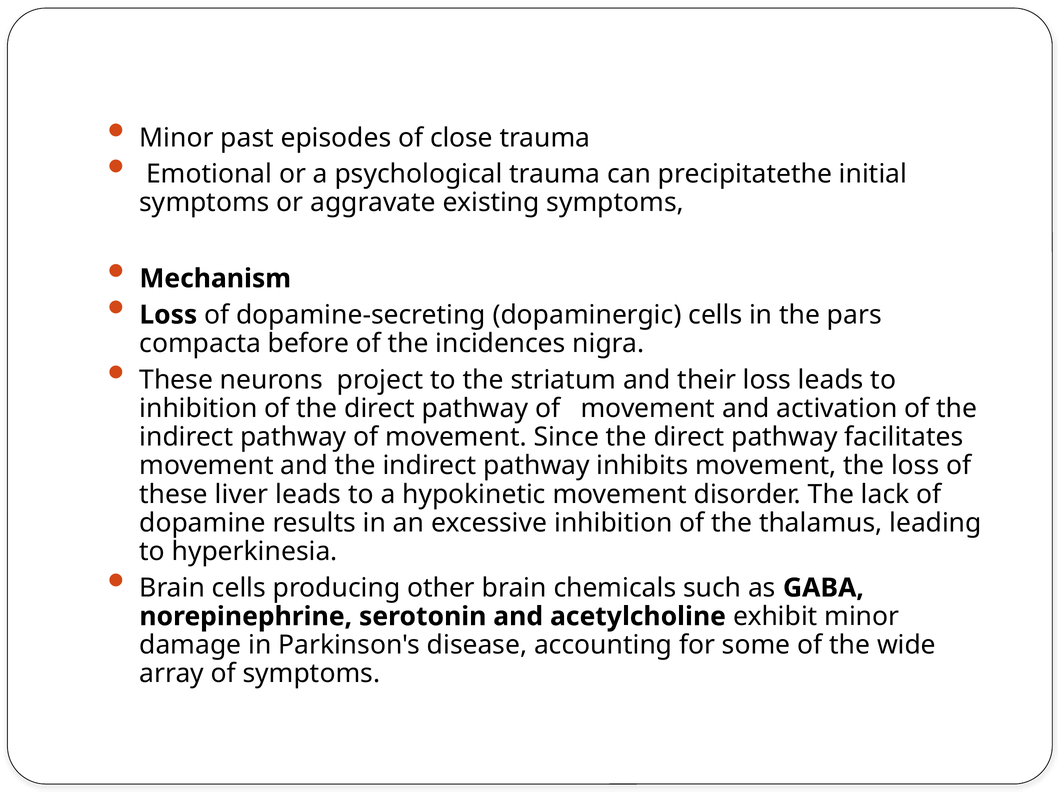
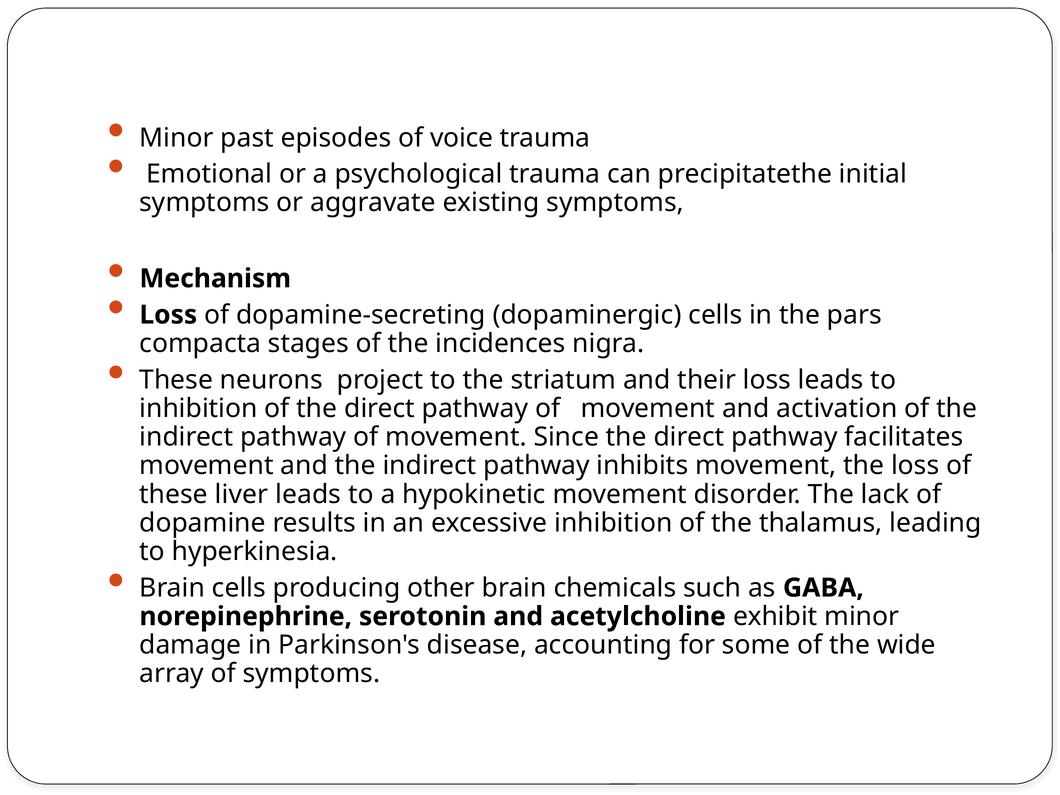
close: close -> voice
before: before -> stages
